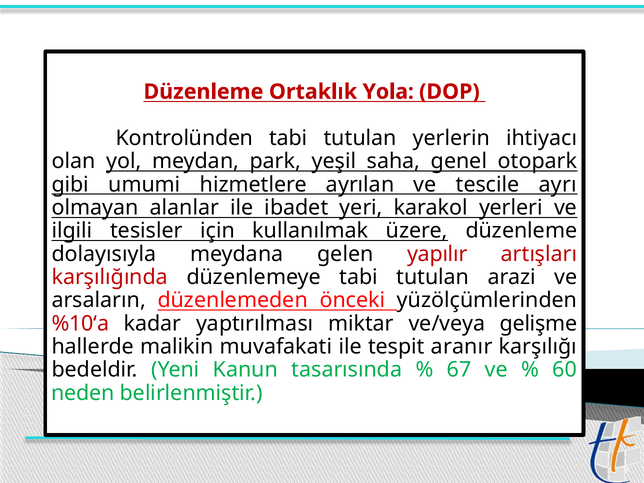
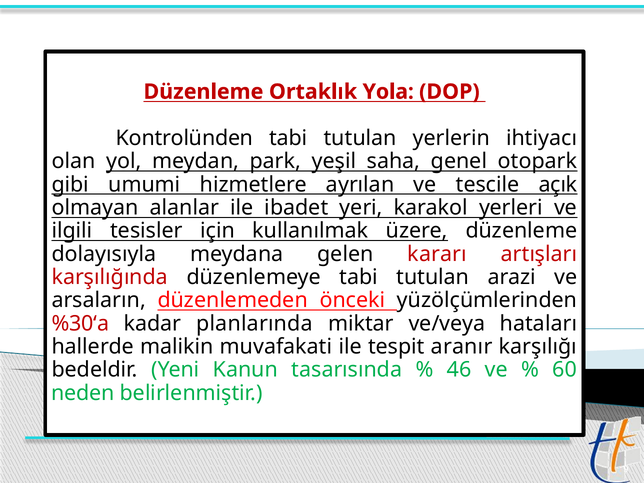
ayrı: ayrı -> açık
yapılır: yapılır -> kararı
%10‘a: %10‘a -> %30‘a
yaptırılması: yaptırılması -> planlarında
gelişme: gelişme -> hataları
67: 67 -> 46
